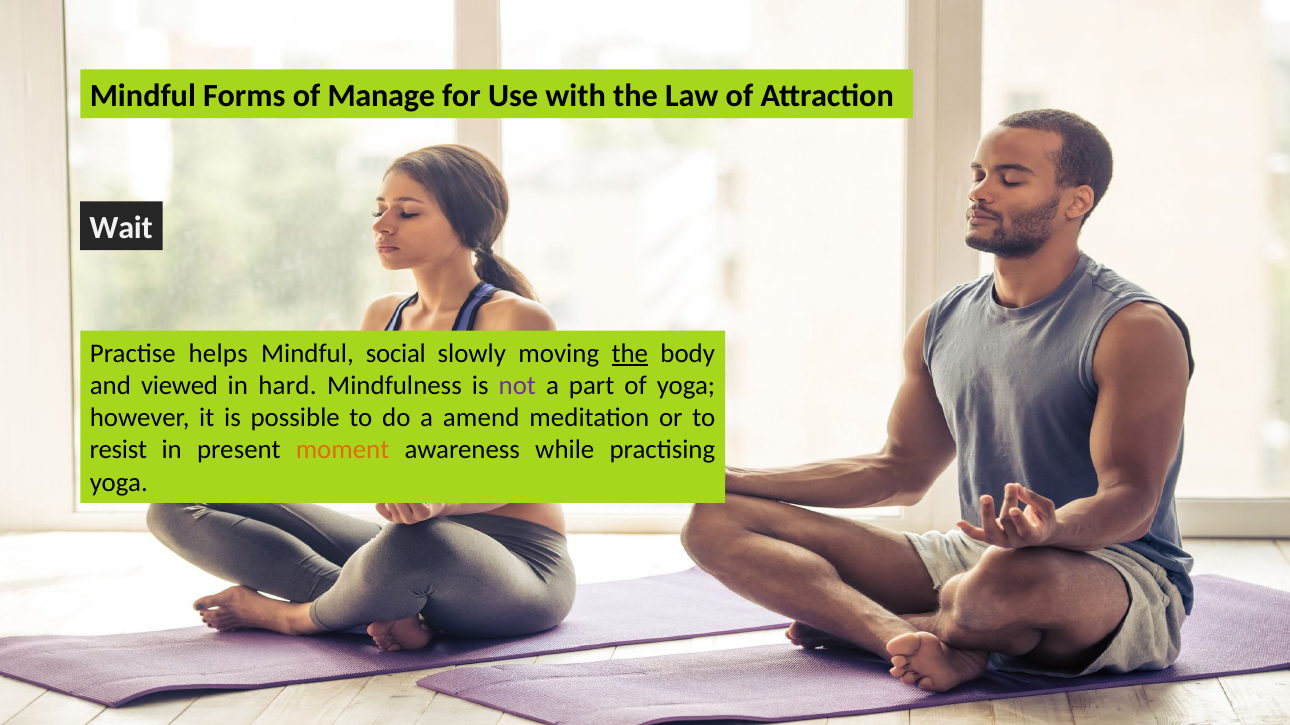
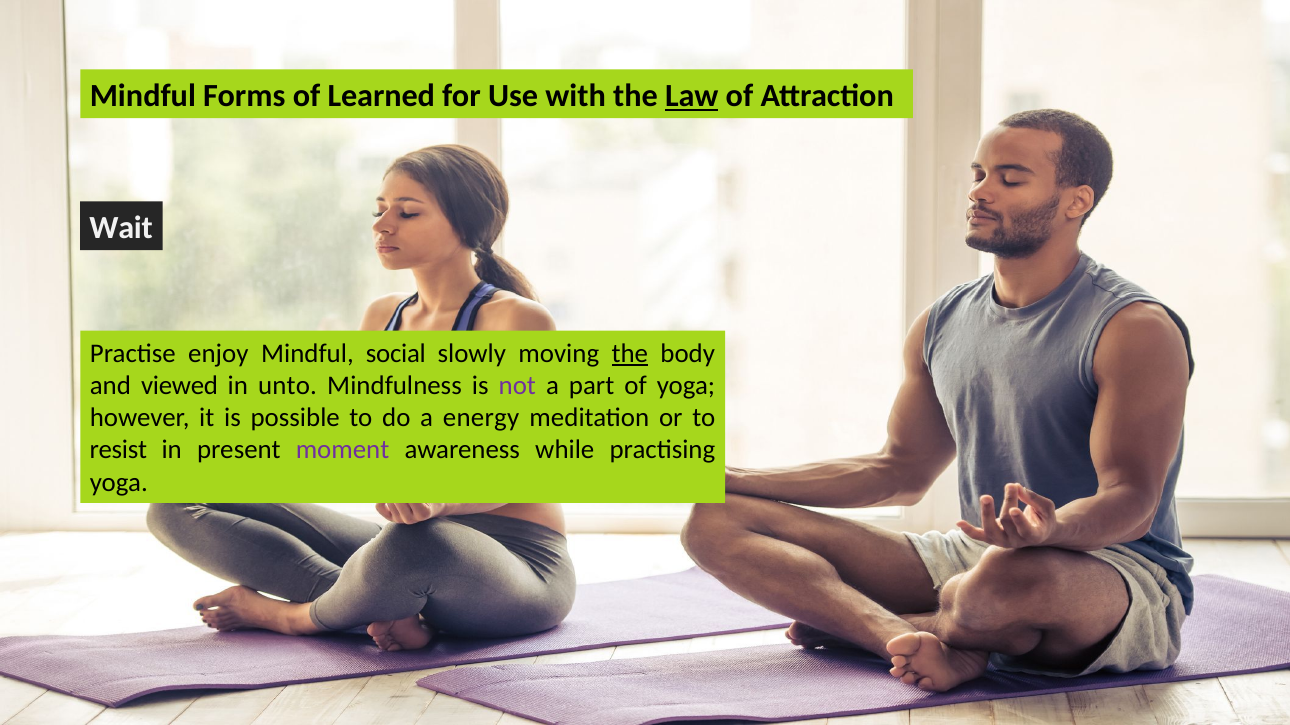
Manage: Manage -> Learned
Law underline: none -> present
helps: helps -> enjoy
hard: hard -> unto
amend: amend -> energy
moment colour: orange -> purple
